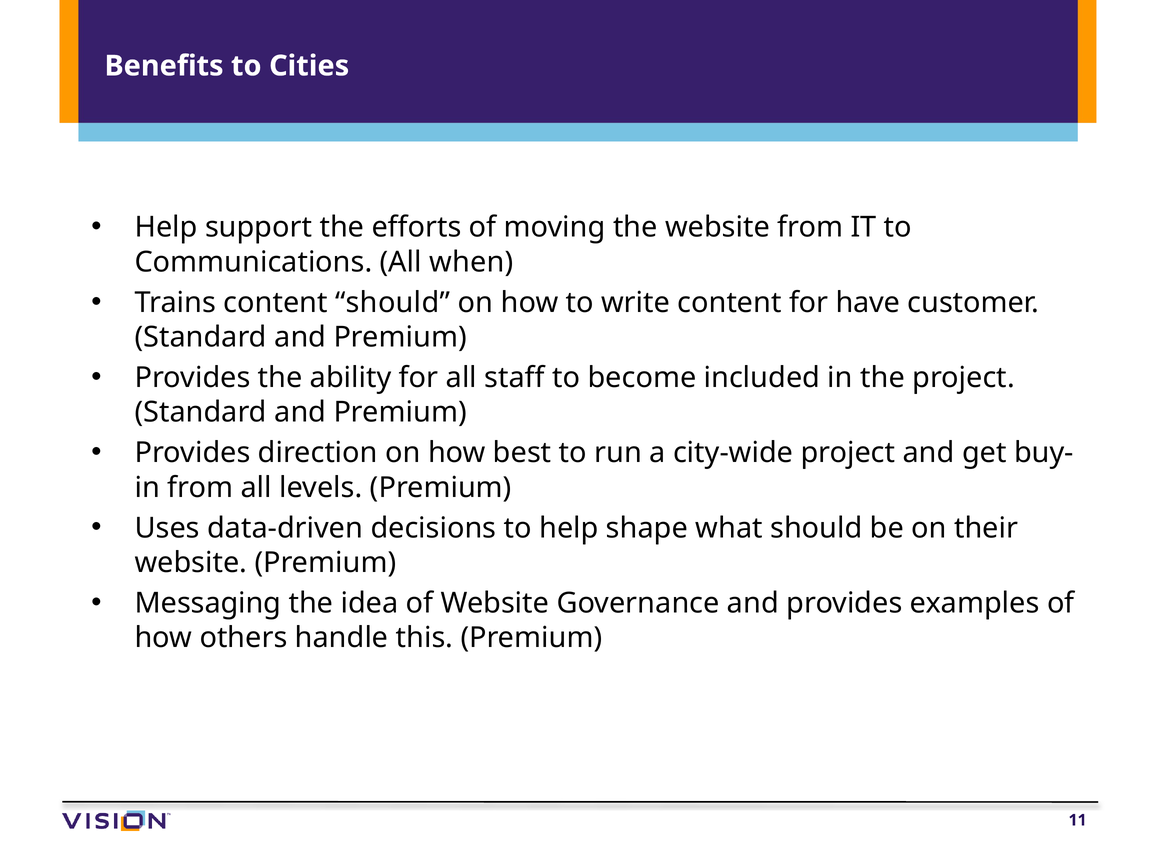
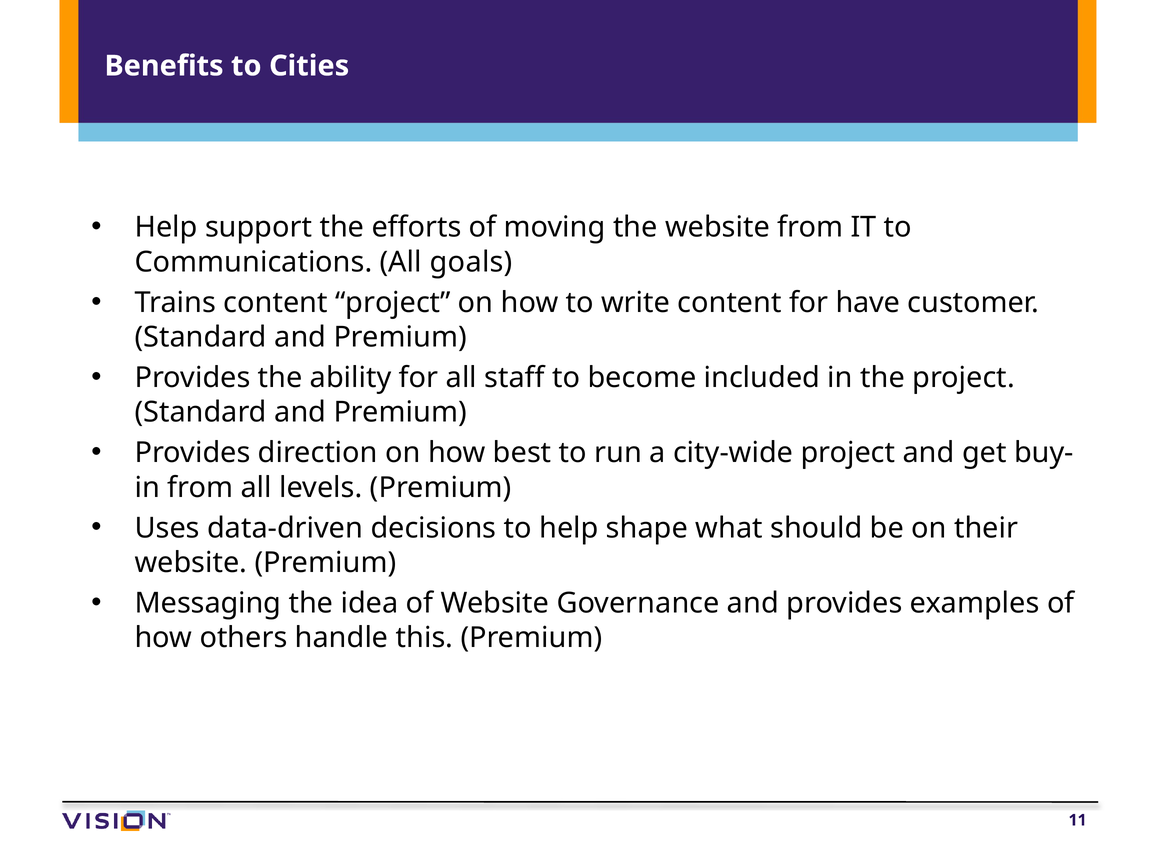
when: when -> goals
content should: should -> project
